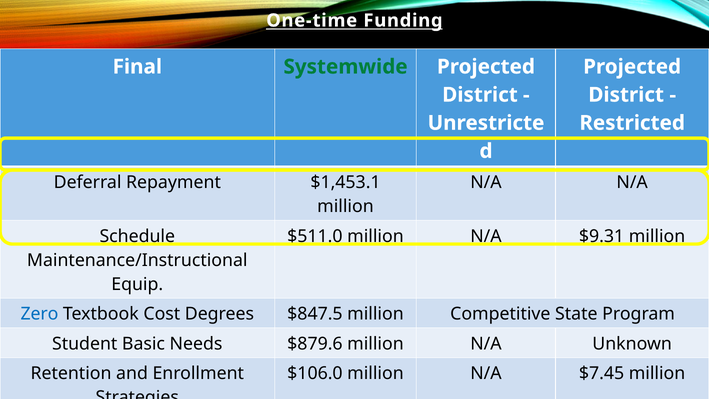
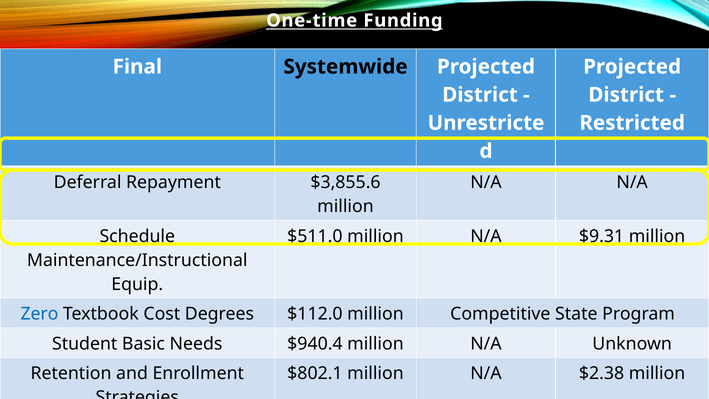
Systemwide colour: green -> black
$1,453.1: $1,453.1 -> $3,855.6
$847.5: $847.5 -> $112.0
$879.6: $879.6 -> $940.4
$106.0: $106.0 -> $802.1
$7.45: $7.45 -> $2.38
